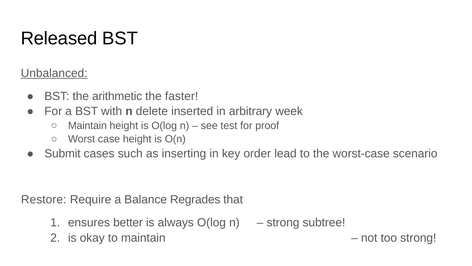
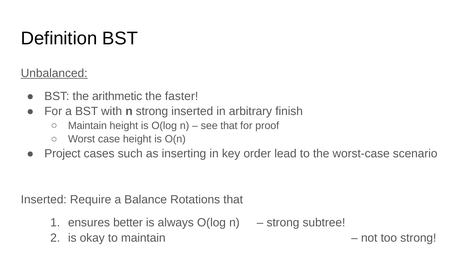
Released: Released -> Definition
n delete: delete -> strong
week: week -> finish
see test: test -> that
Submit: Submit -> Project
Restore at (44, 199): Restore -> Inserted
Regrades: Regrades -> Rotations
